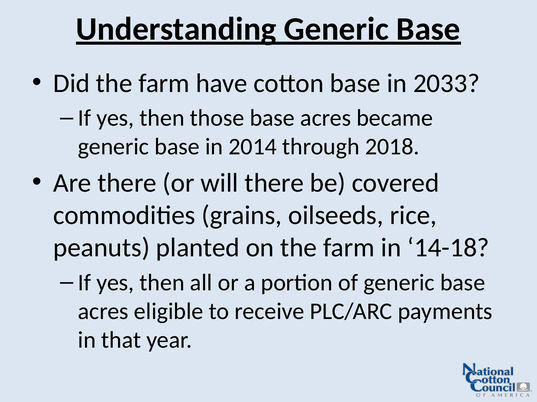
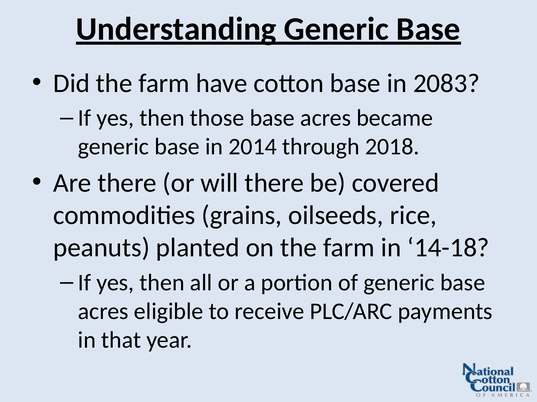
2033: 2033 -> 2083
